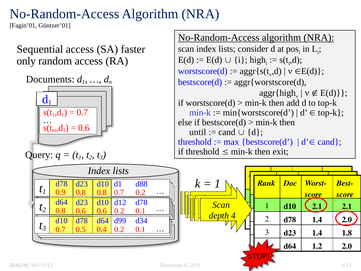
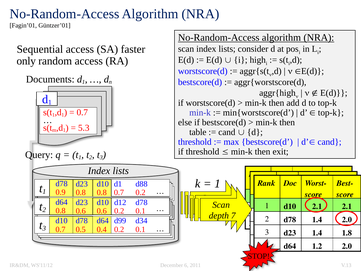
0.6 at (84, 128): 0.6 -> 5.3
until: until -> table
4 at (233, 215): 4 -> 7
